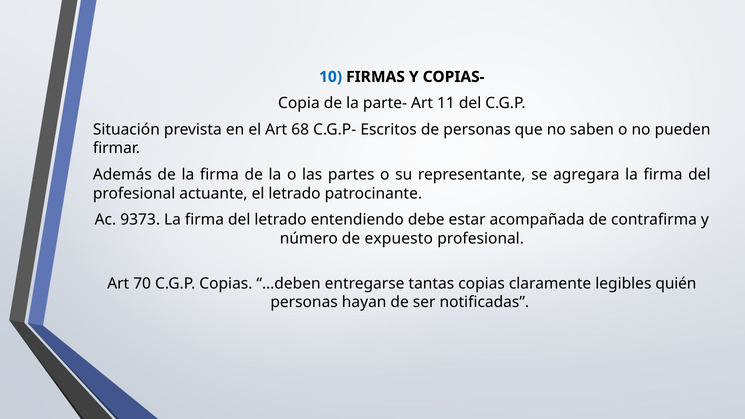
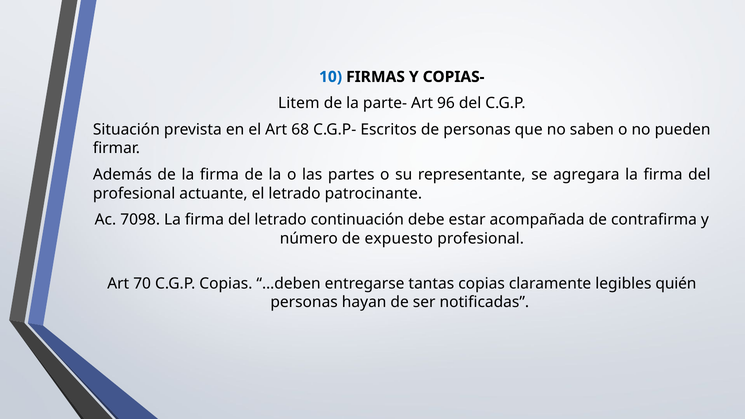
Copia: Copia -> Litem
11: 11 -> 96
9373: 9373 -> 7098
entendiendo: entendiendo -> continuación
